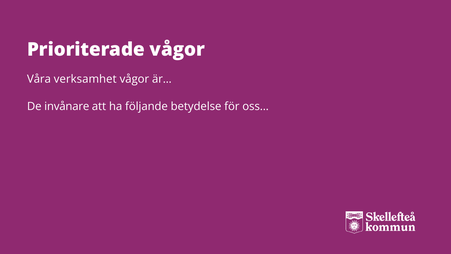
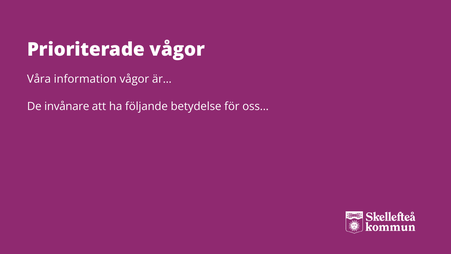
verksamhet: verksamhet -> information
